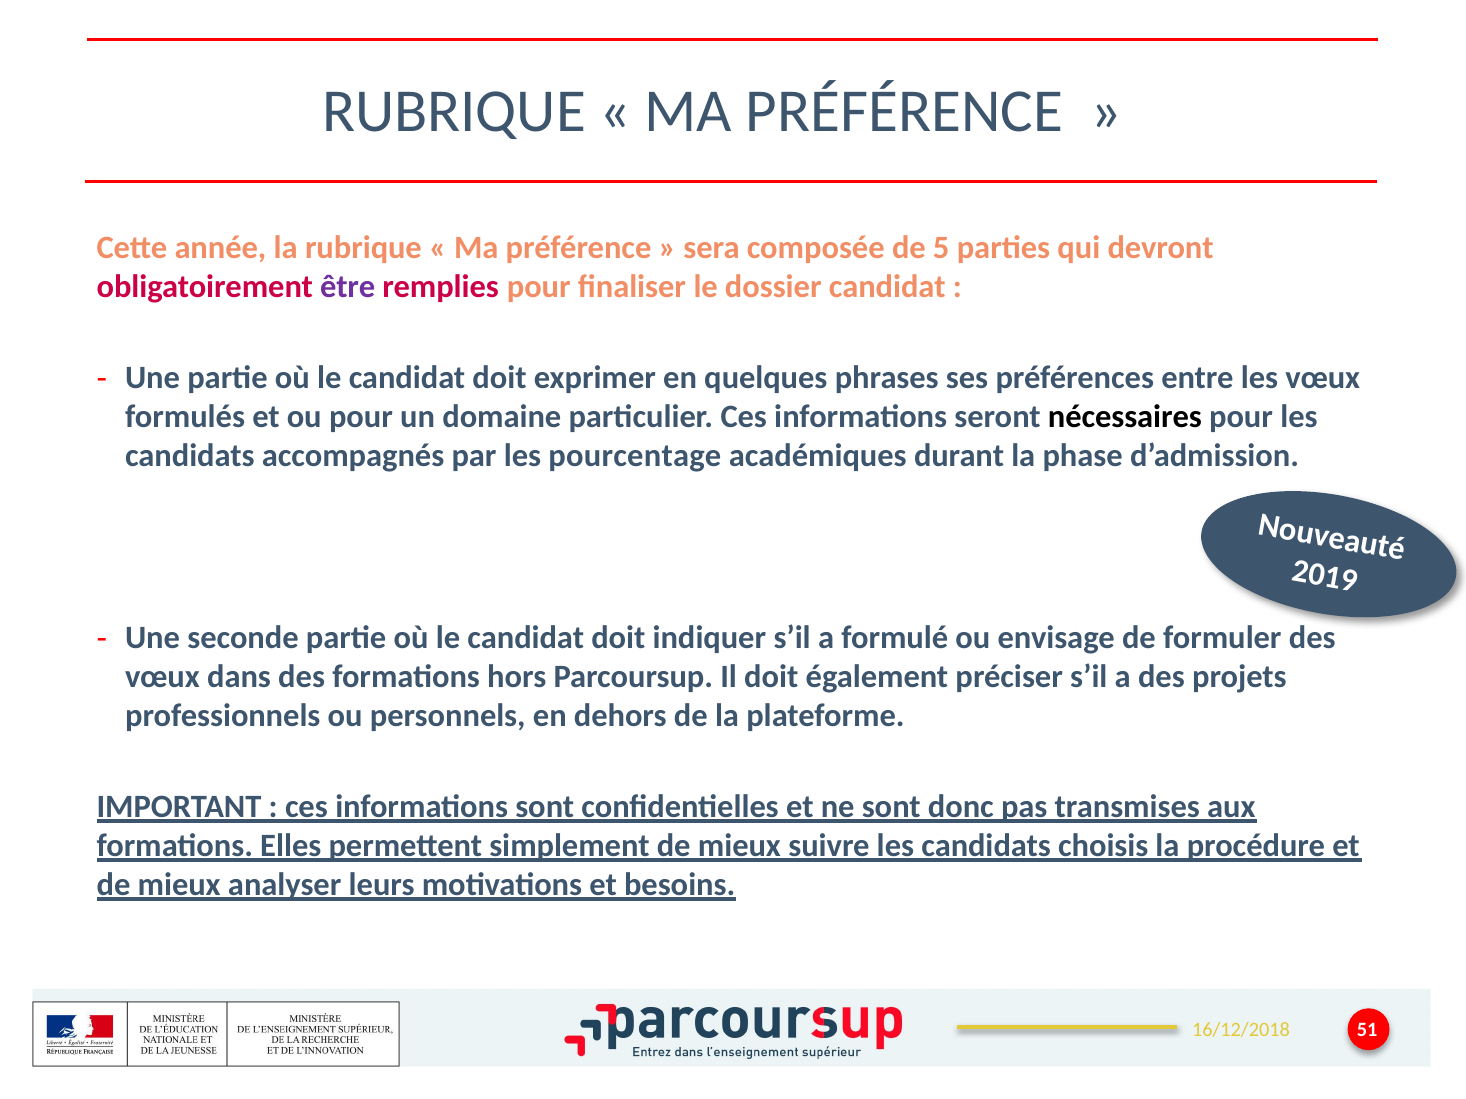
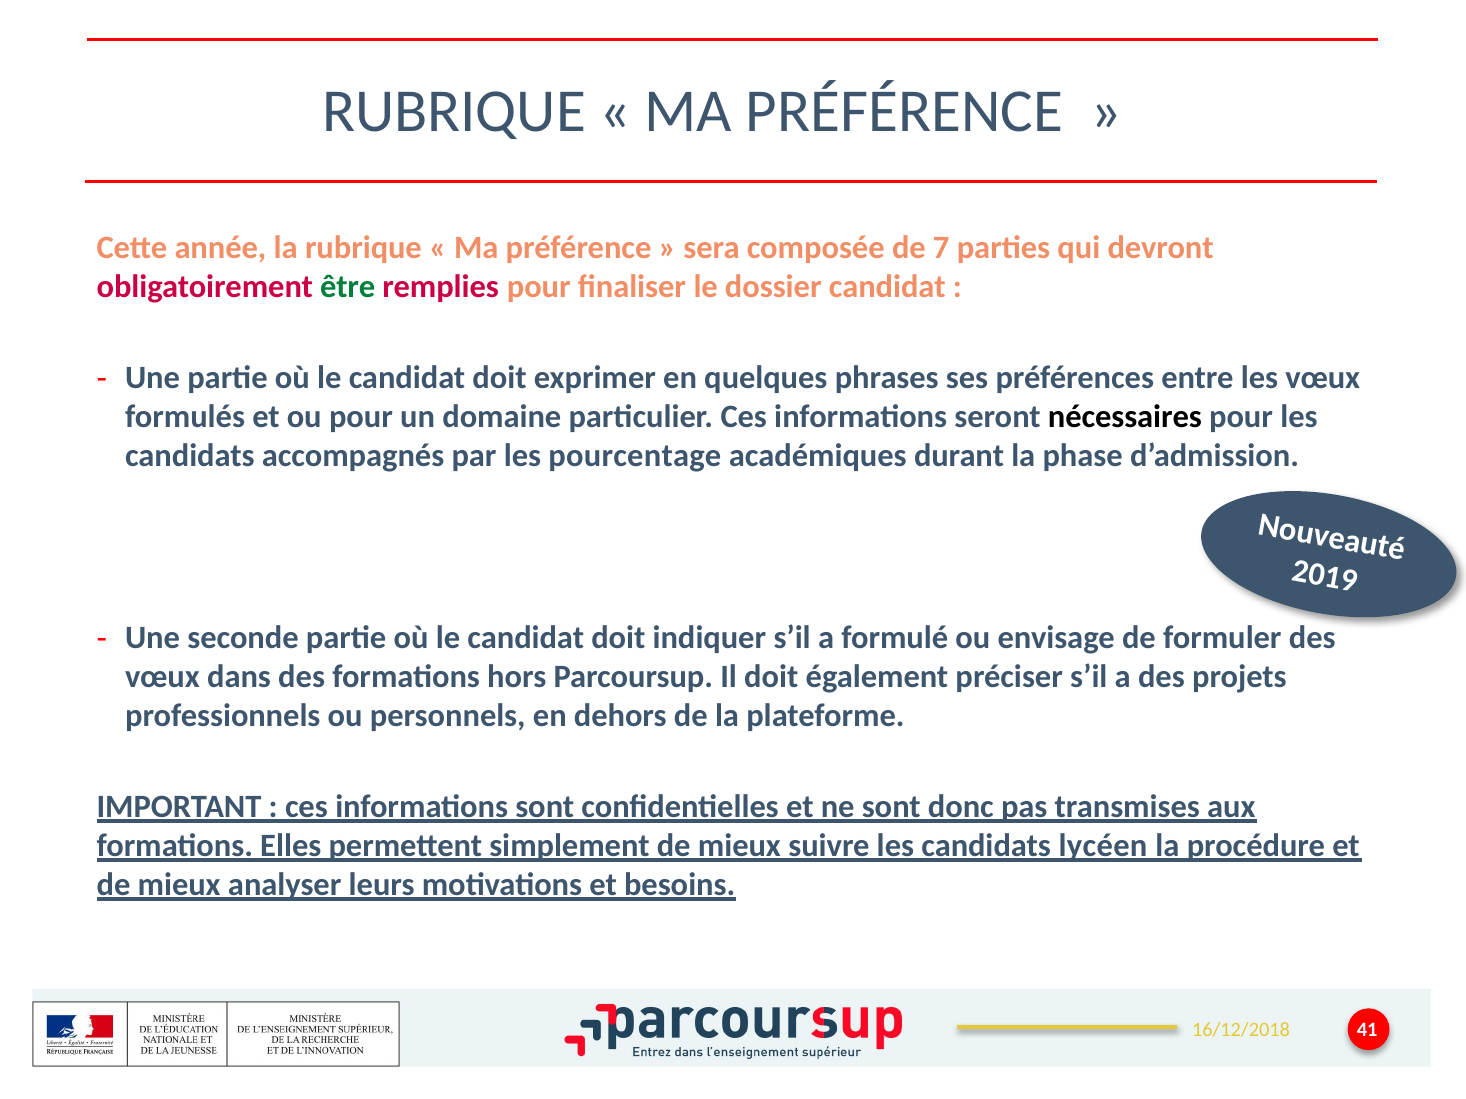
5: 5 -> 7
être colour: purple -> green
choisis: choisis -> lycéen
51: 51 -> 41
